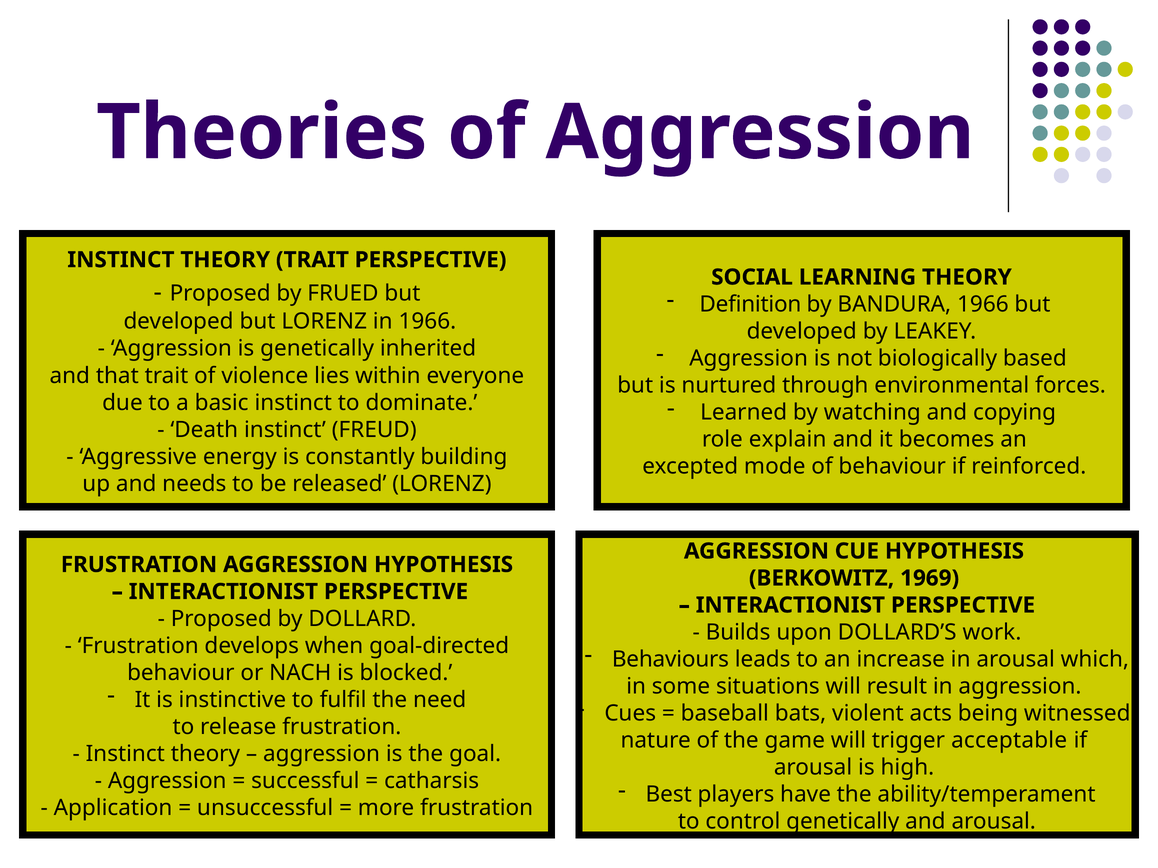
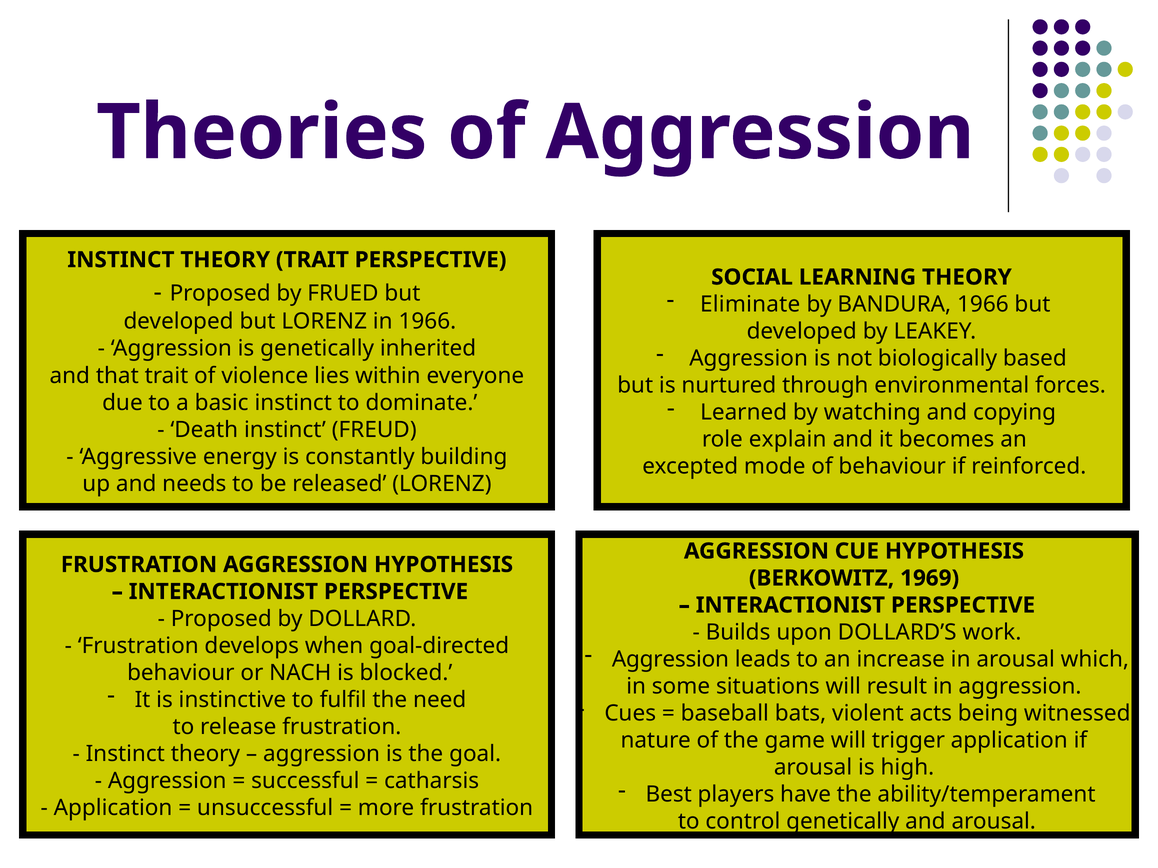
Definition: Definition -> Eliminate
Behaviours at (670, 660): Behaviours -> Aggression
trigger acceptable: acceptable -> application
